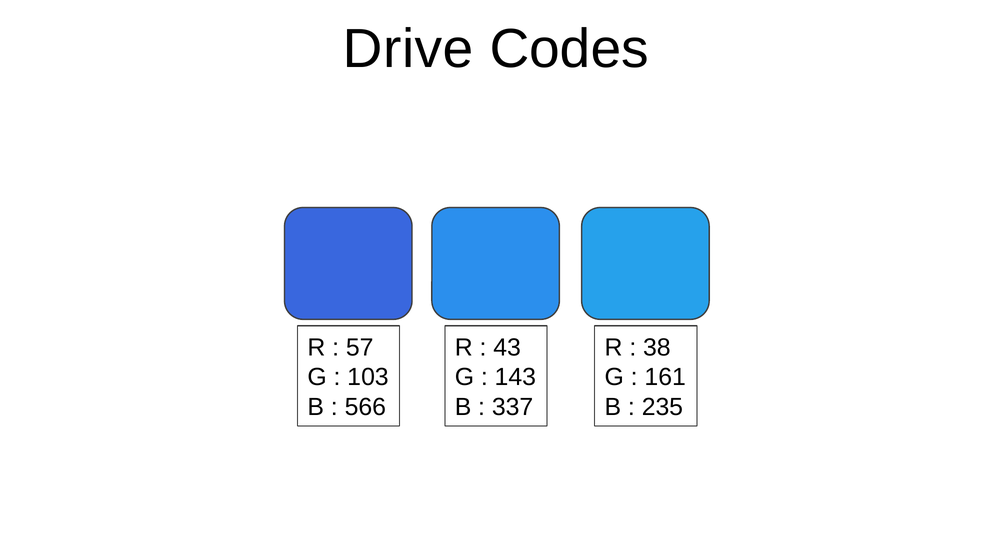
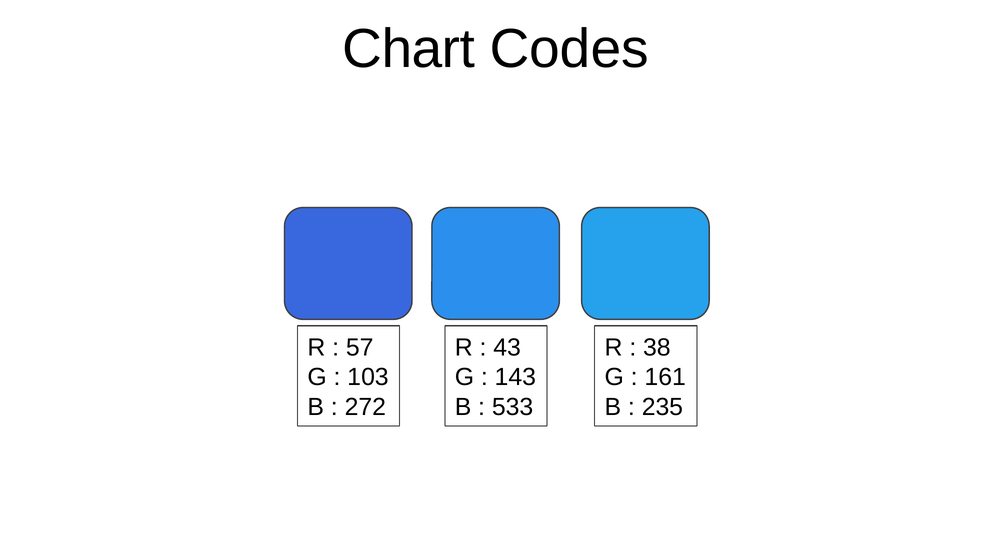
Drive: Drive -> Chart
566: 566 -> 272
337: 337 -> 533
